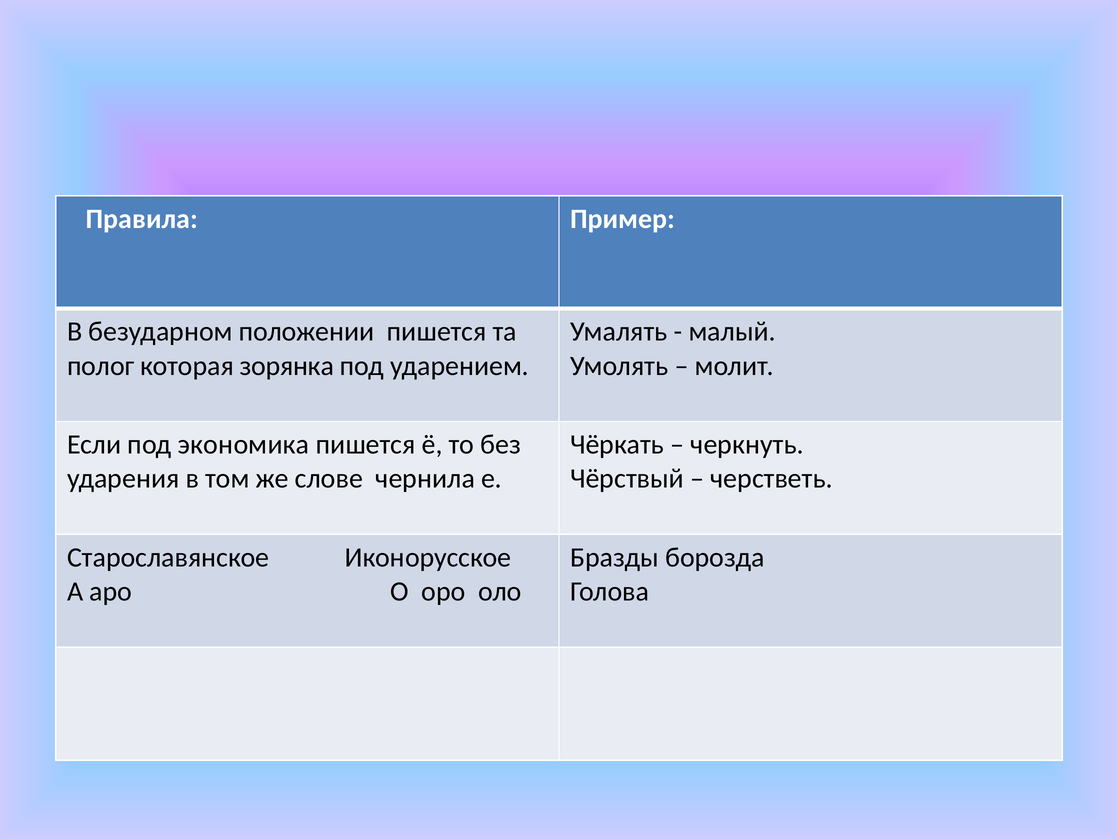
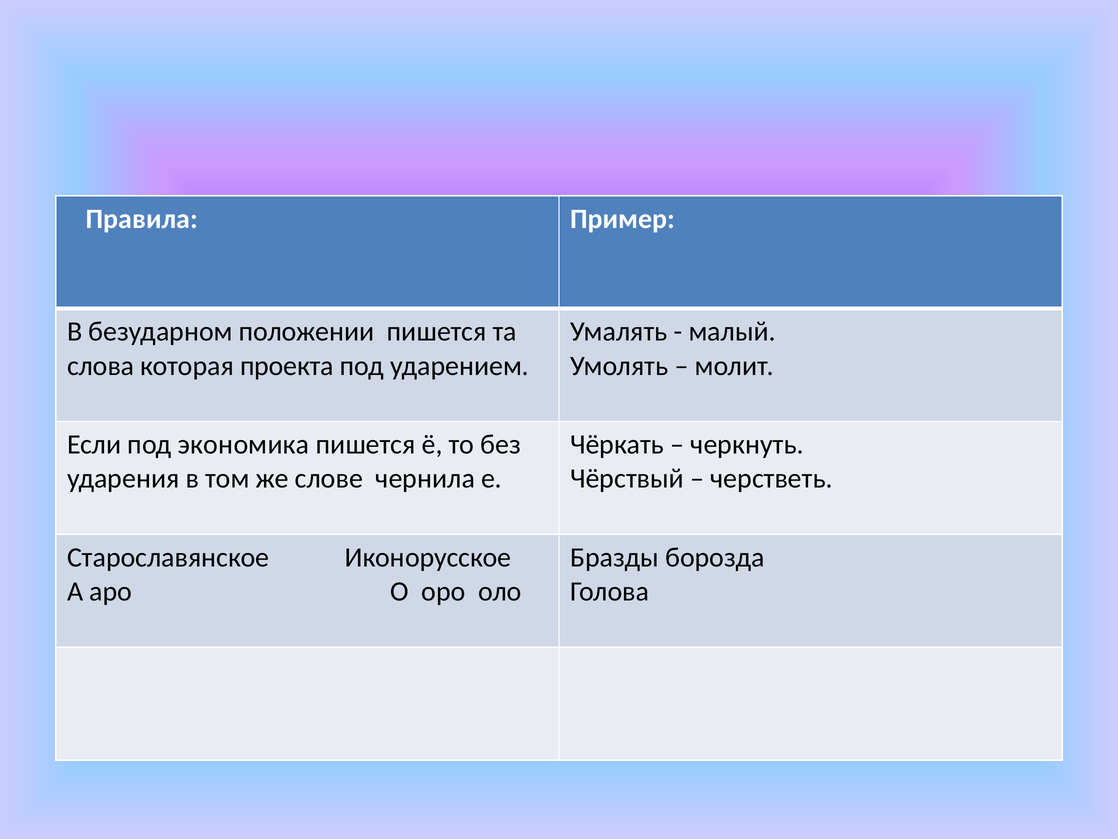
полог: полог -> слова
зорянка: зорянка -> проекта
